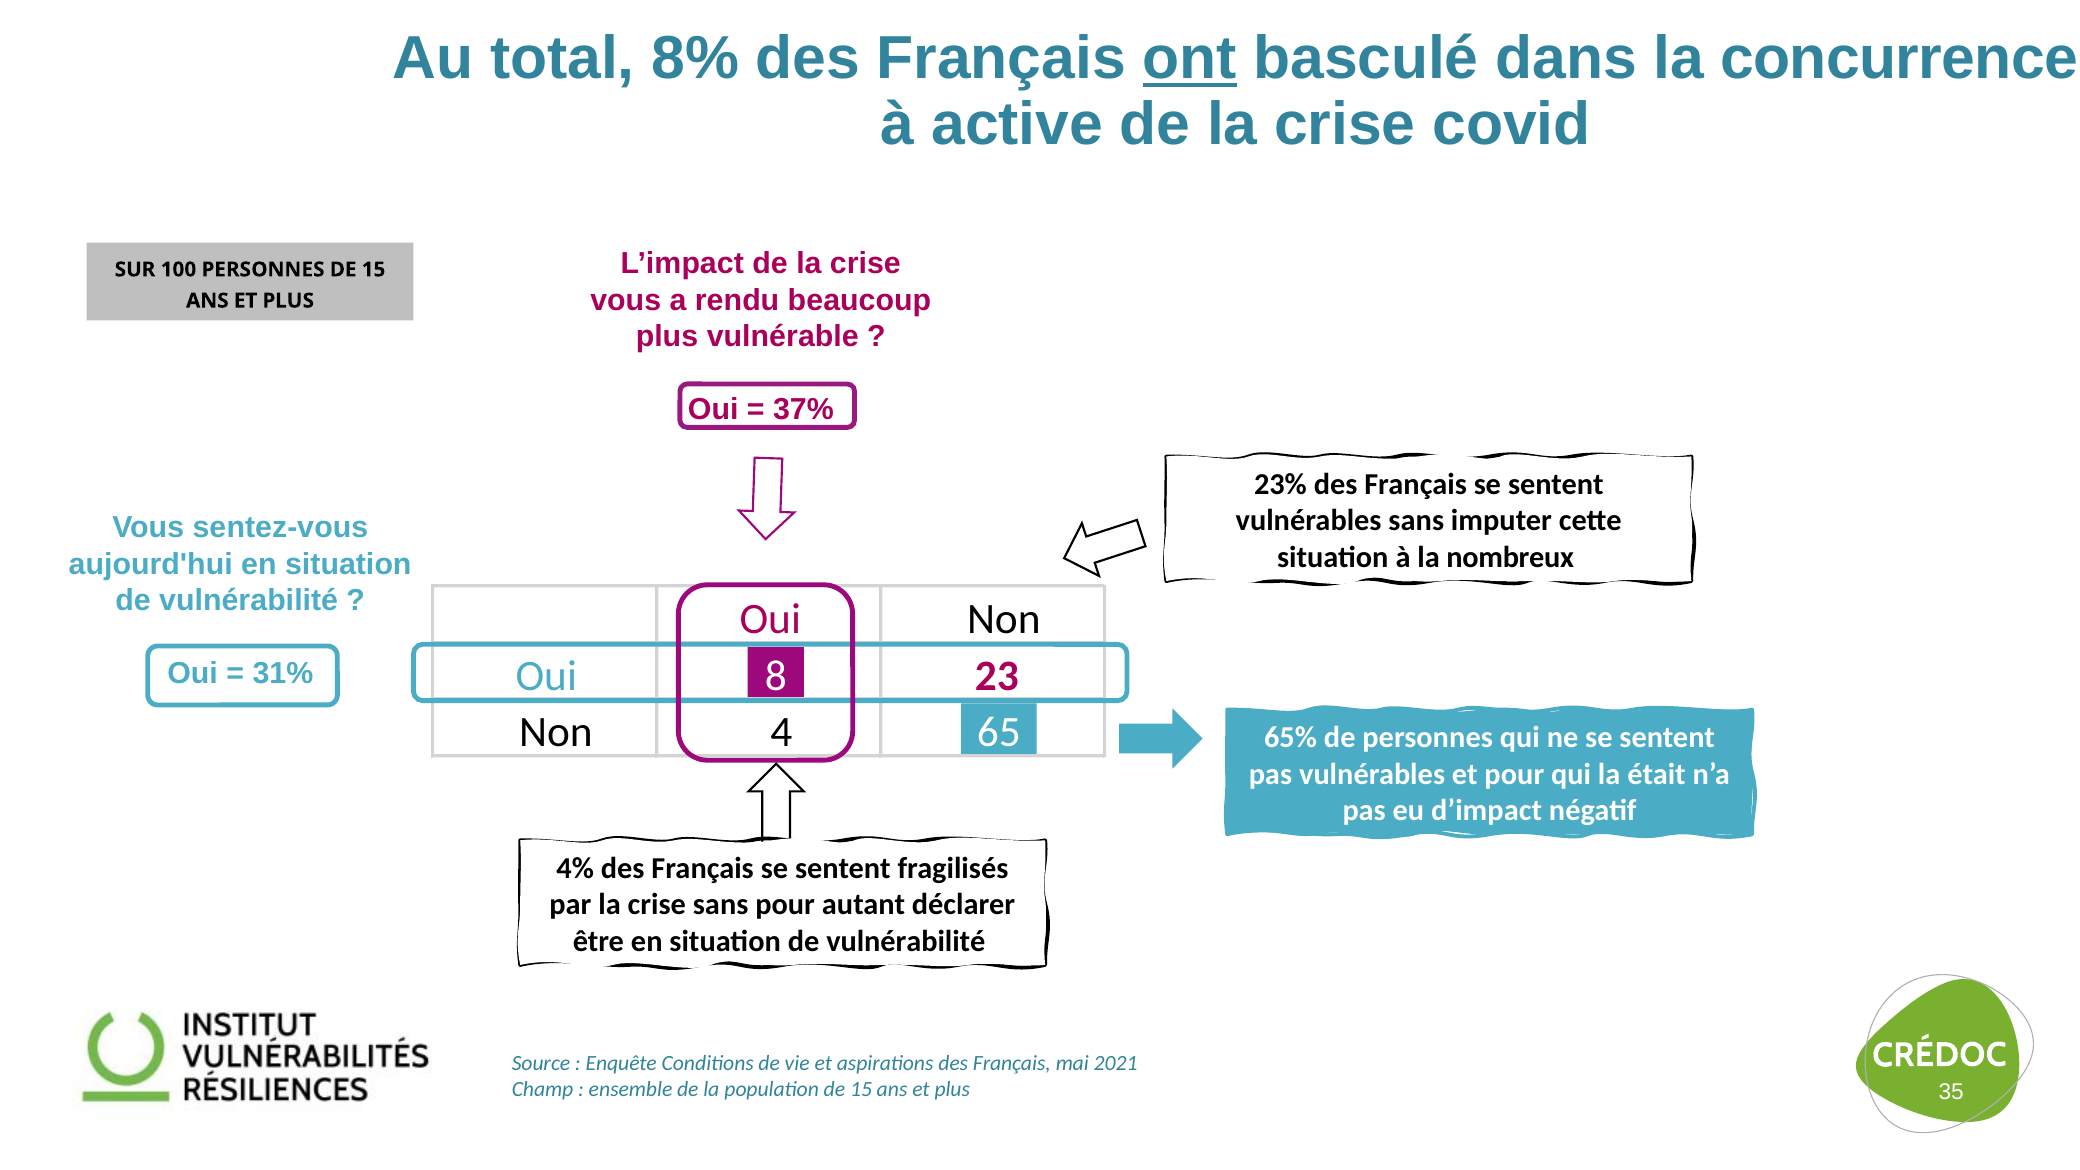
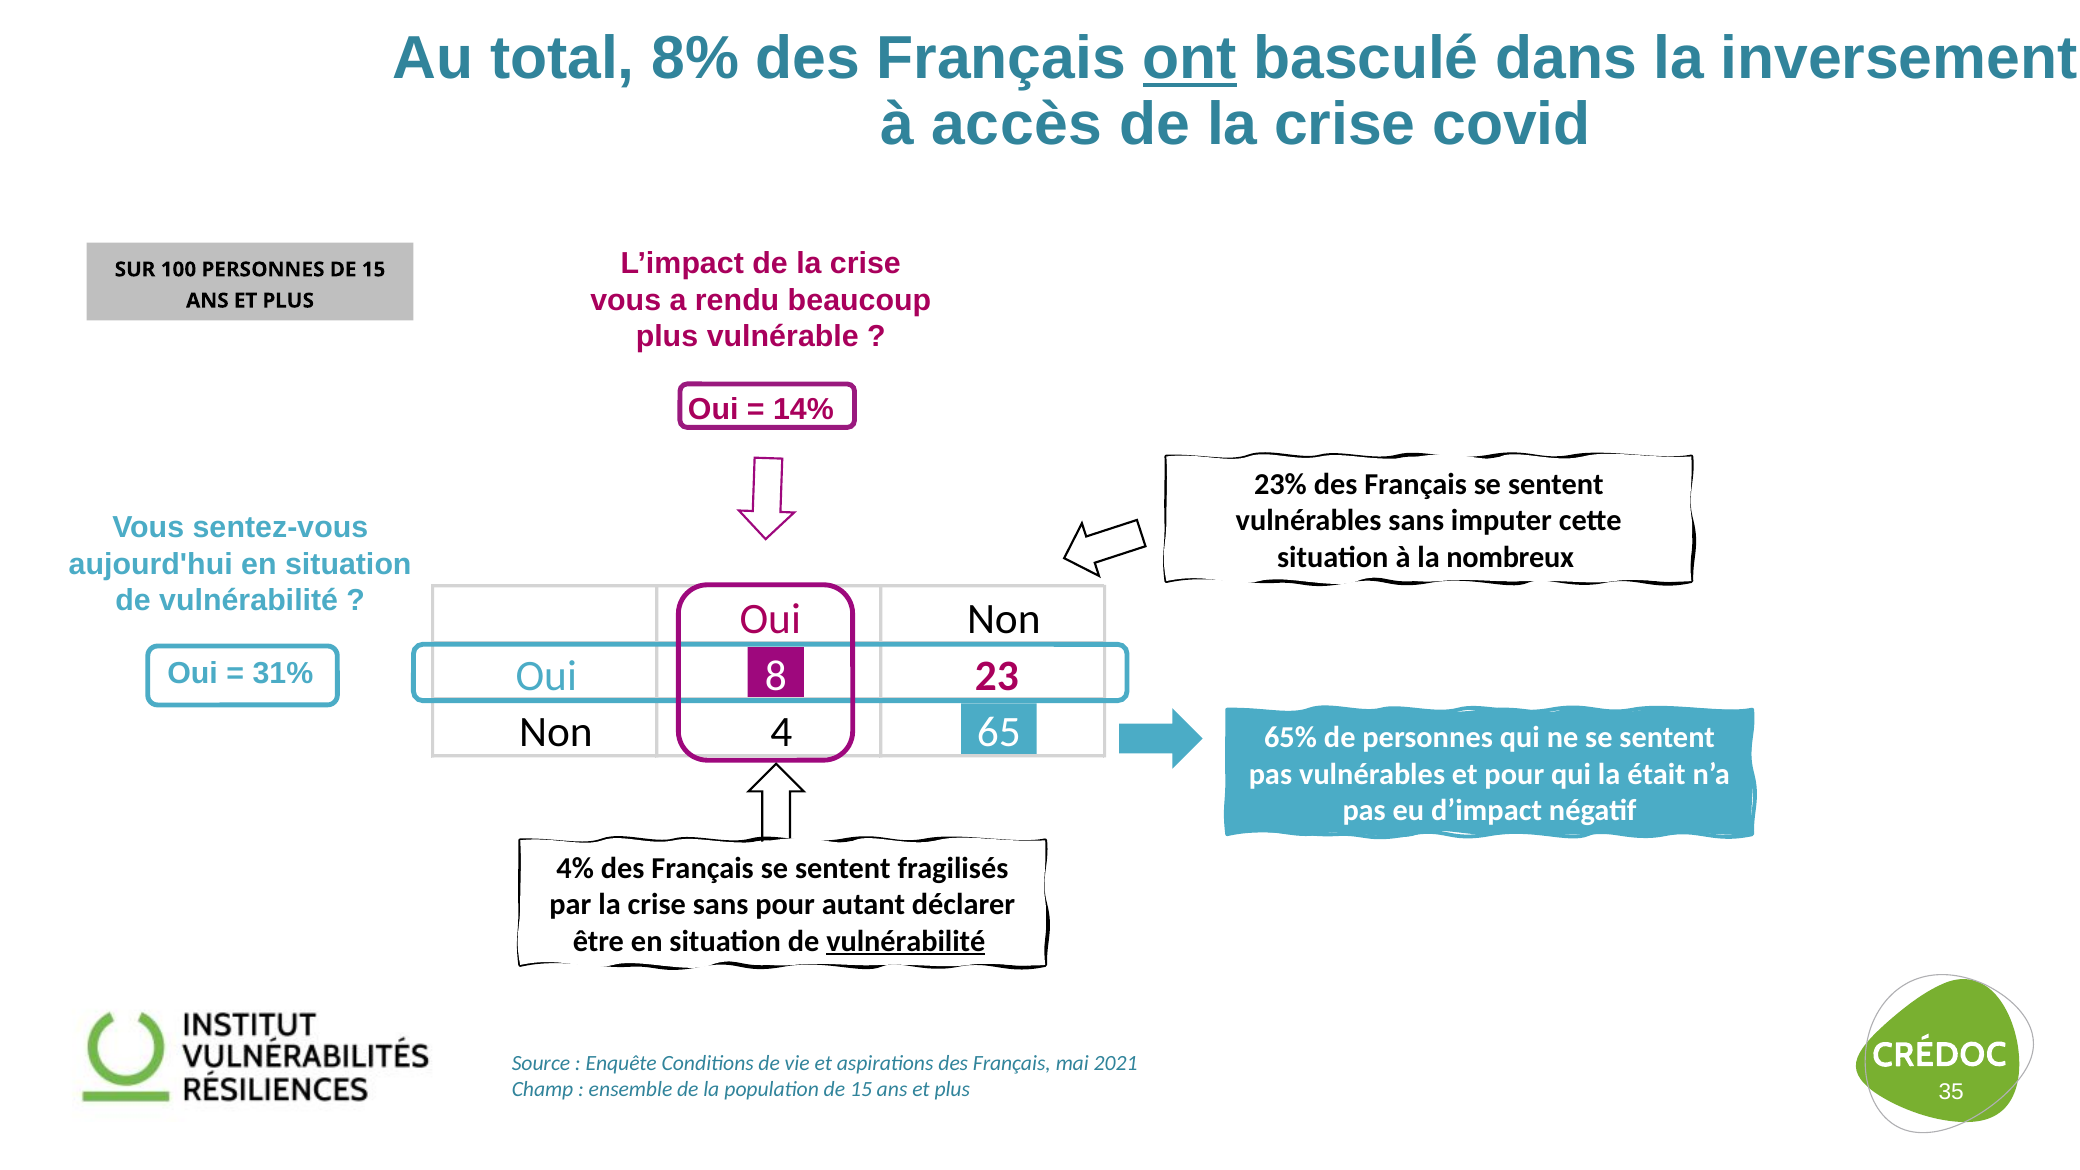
concurrence: concurrence -> inversement
active: active -> accès
37%: 37% -> 14%
vulnérabilité at (906, 941) underline: none -> present
